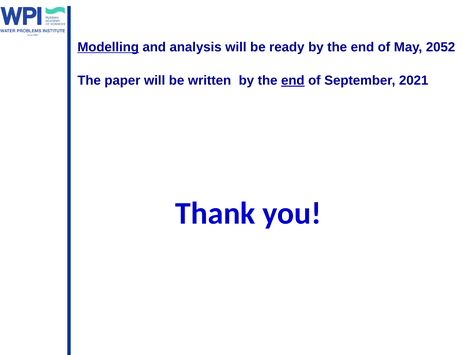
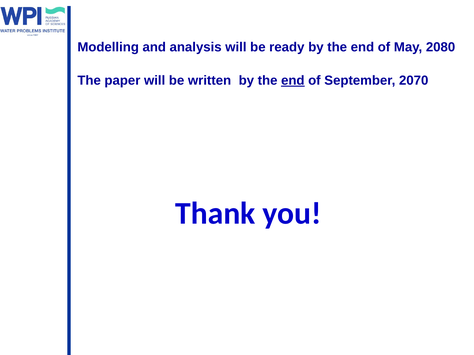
Modelling underline: present -> none
2052: 2052 -> 2080
2021: 2021 -> 2070
